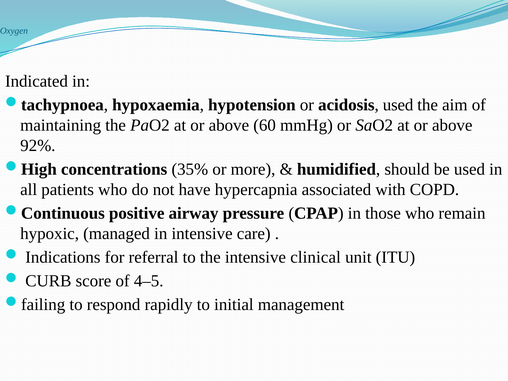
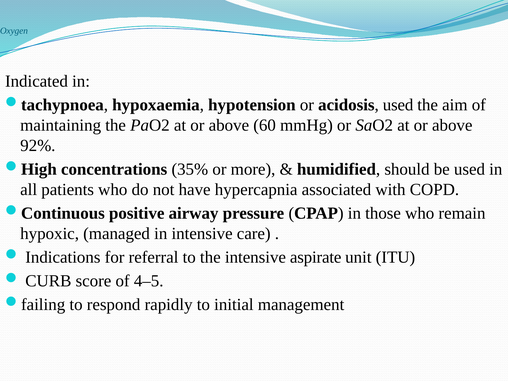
clinical: clinical -> aspirate
